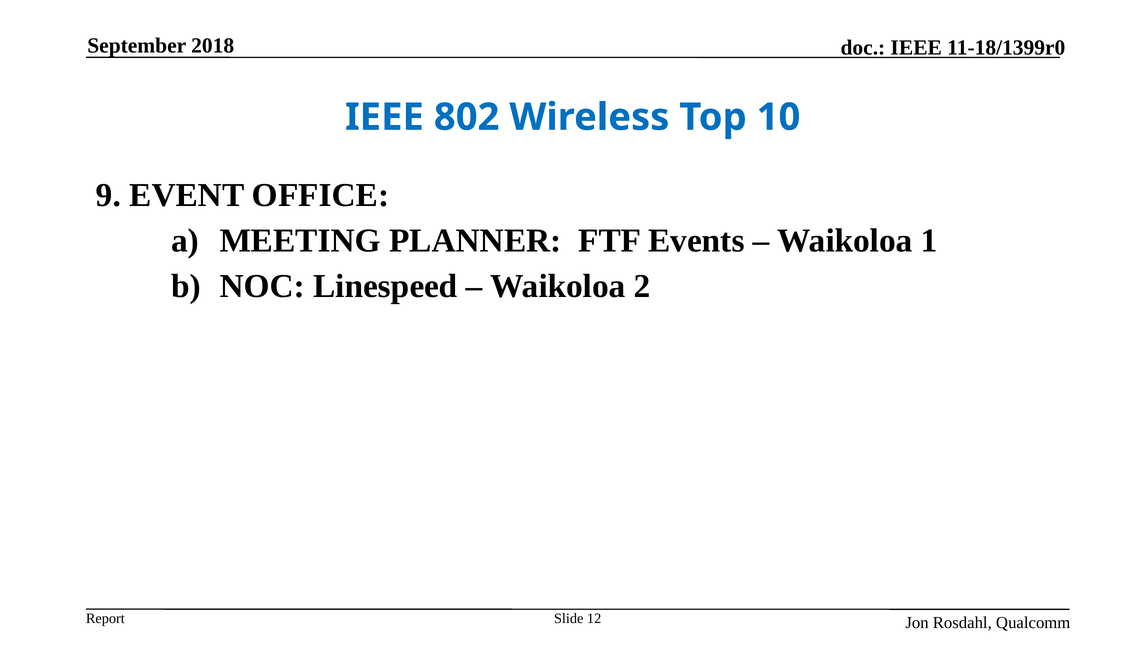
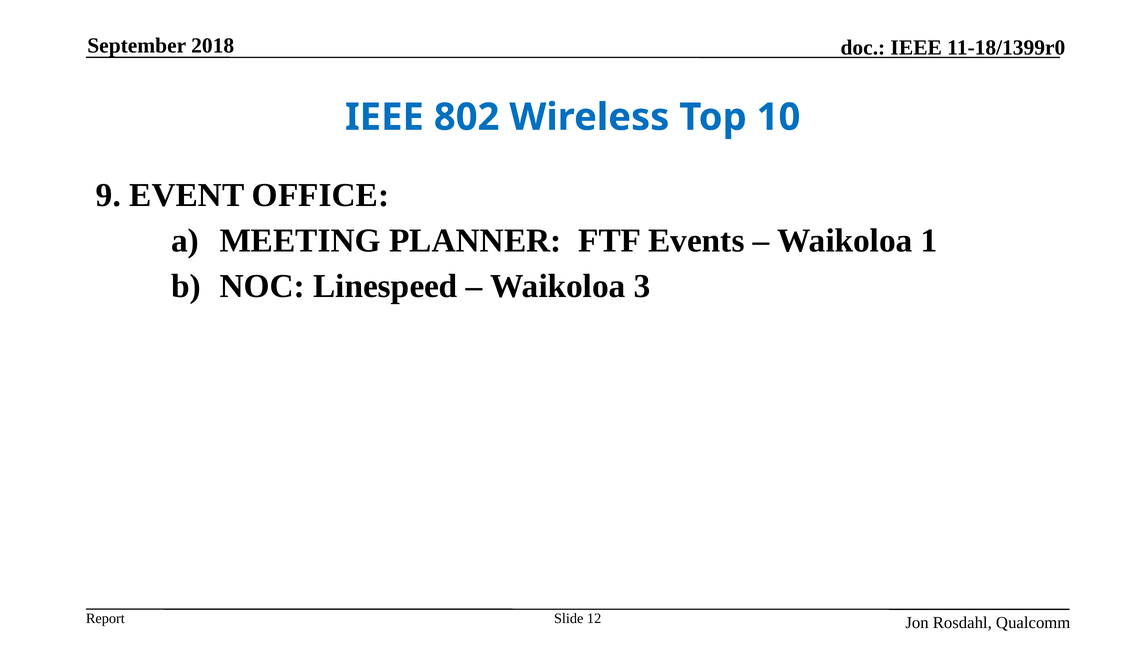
2: 2 -> 3
